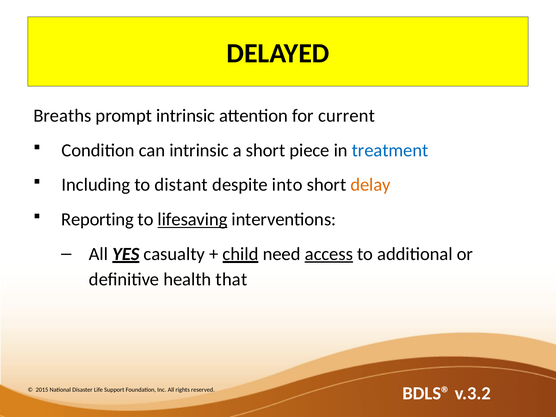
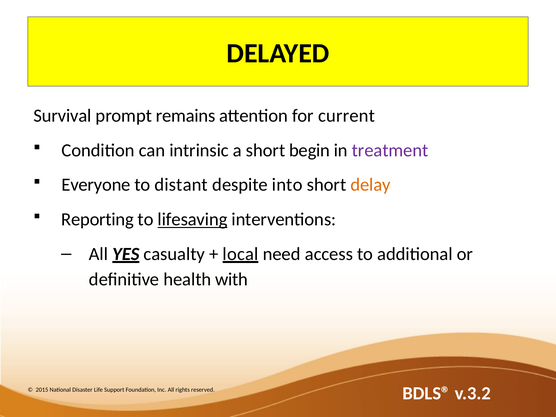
Breaths: Breaths -> Survival
prompt intrinsic: intrinsic -> remains
piece: piece -> begin
treatment colour: blue -> purple
Including: Including -> Everyone
child: child -> local
access underline: present -> none
that: that -> with
